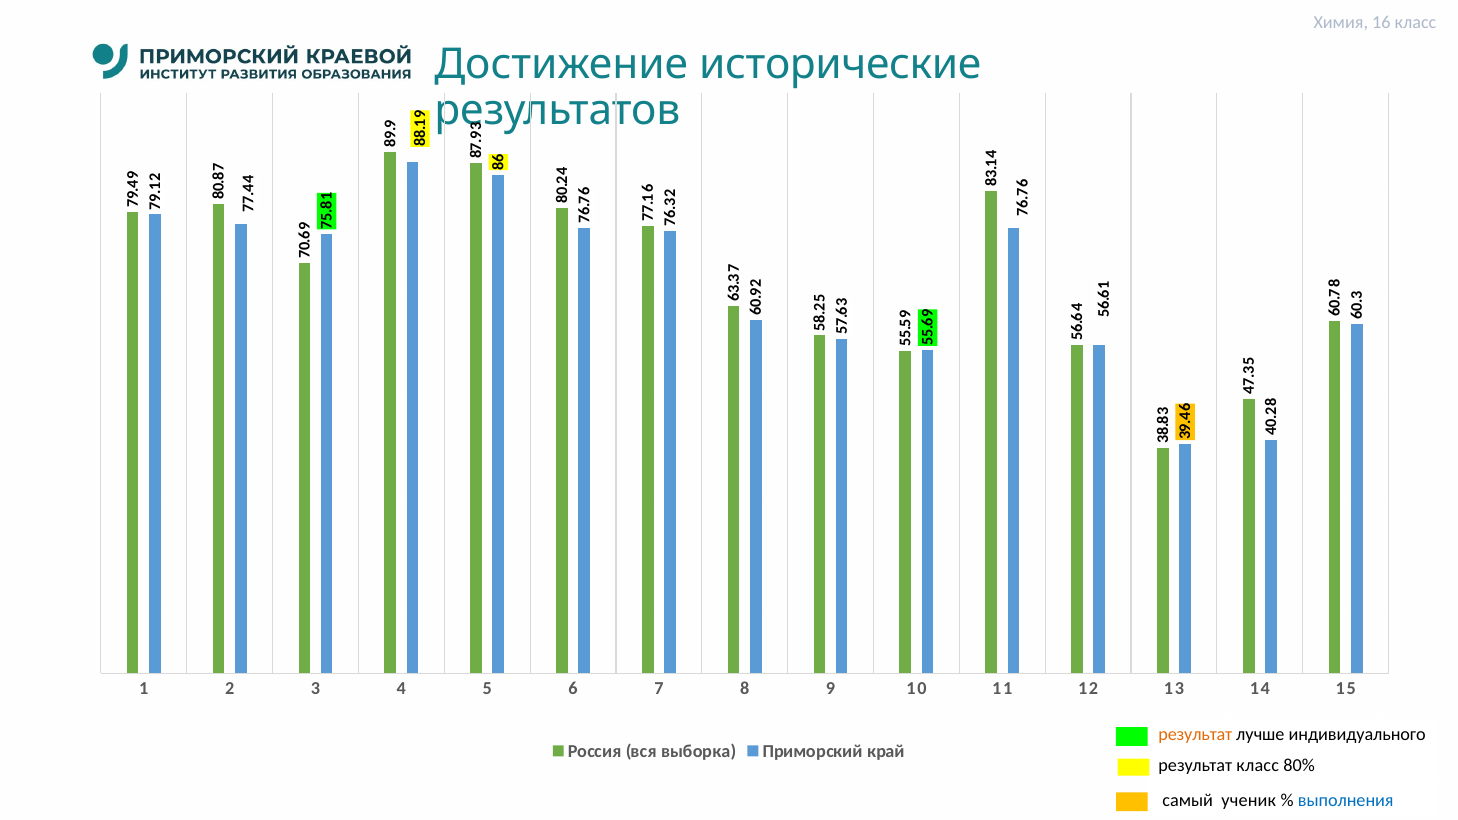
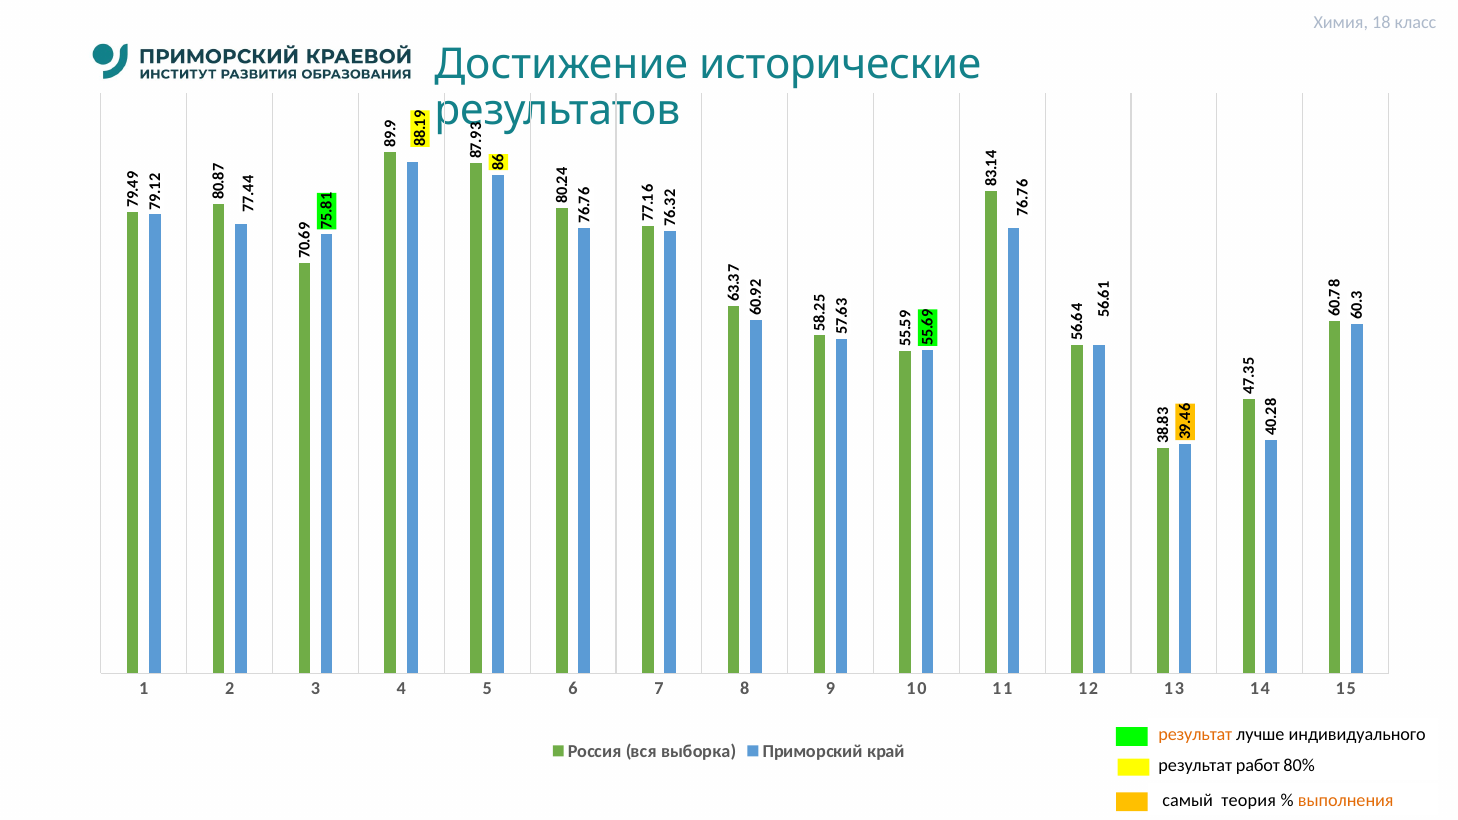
16: 16 -> 18
результат класс: класс -> работ
ученик: ученик -> теория
выполнения colour: blue -> orange
